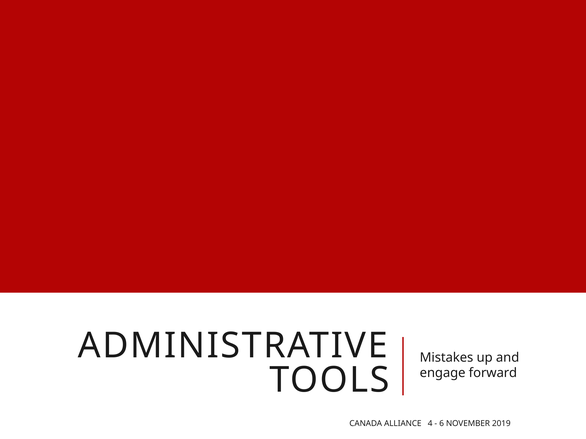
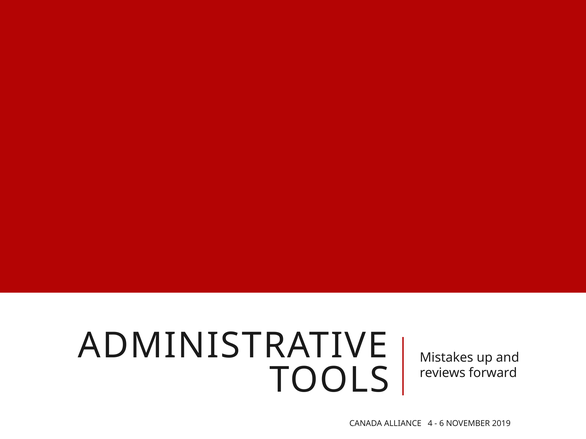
engage: engage -> reviews
